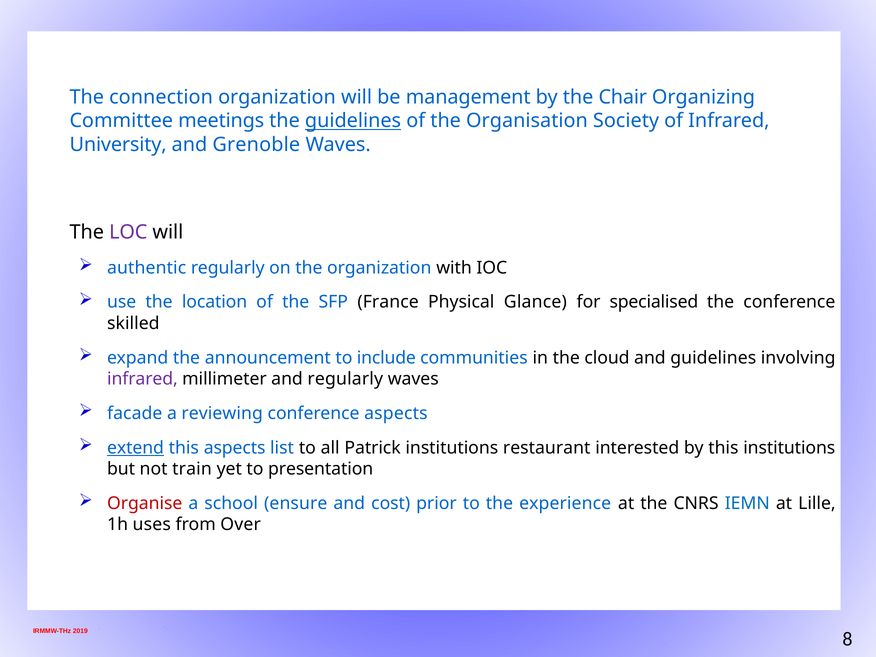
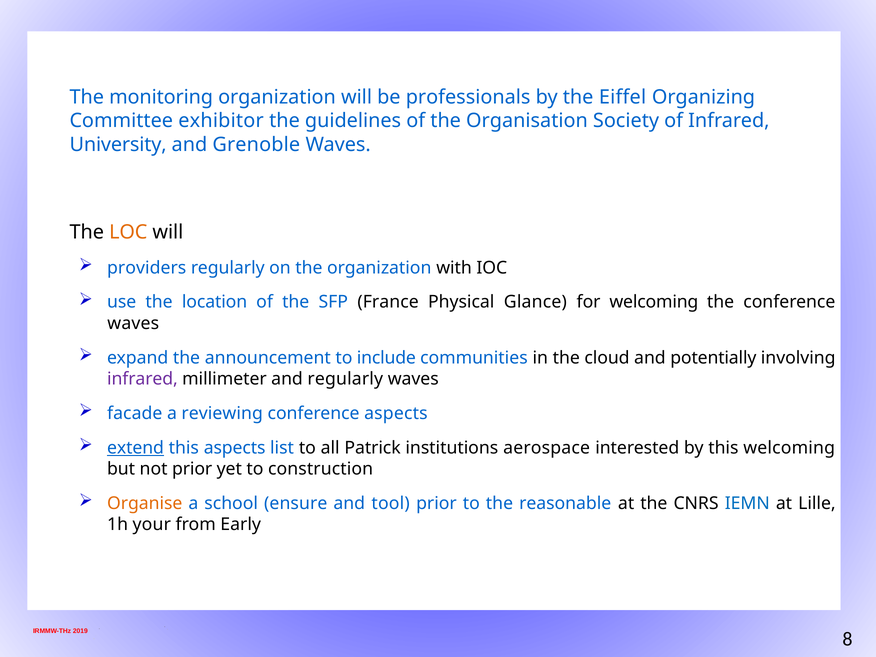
connection: connection -> monitoring
management: management -> professionals
Chair: Chair -> Eiffel
meetings: meetings -> exhibitor
guidelines at (353, 121) underline: present -> none
LOC colour: purple -> orange
authentic: authentic -> providers
for specialised: specialised -> welcoming
skilled at (133, 323): skilled -> waves
and guidelines: guidelines -> potentially
restaurant: restaurant -> aerospace
this institutions: institutions -> welcoming
not train: train -> prior
presentation: presentation -> construction
Organise colour: red -> orange
cost: cost -> tool
experience: experience -> reasonable
uses: uses -> your
Over: Over -> Early
